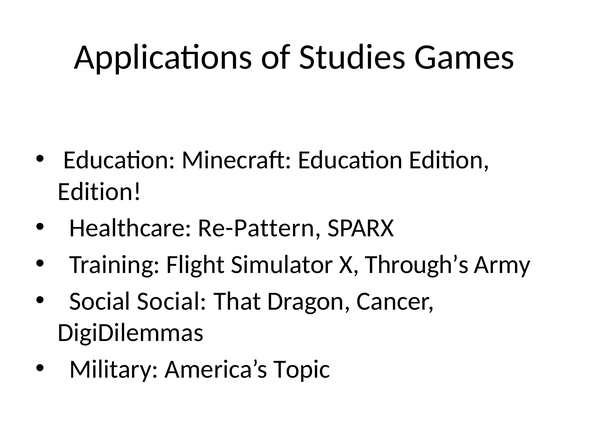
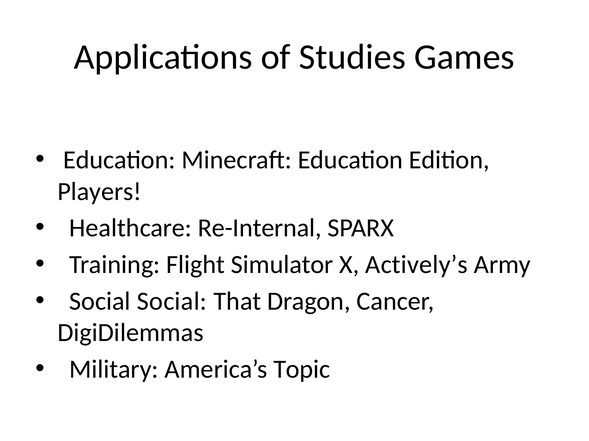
Edition at (100, 192): Edition -> Players
Re-Pattern: Re-Pattern -> Re-Internal
Through’s: Through’s -> Actively’s
